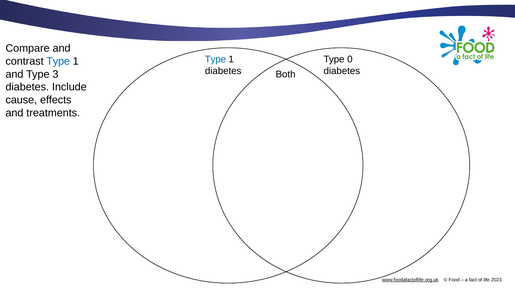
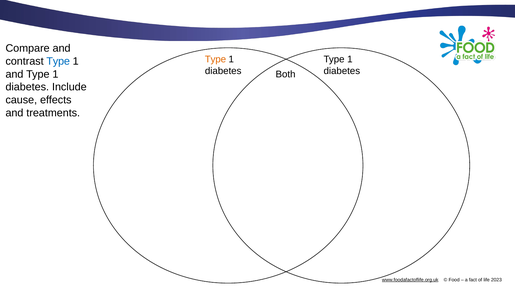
Type at (215, 59) colour: blue -> orange
0 at (350, 59): 0 -> 1
and Type 3: 3 -> 1
